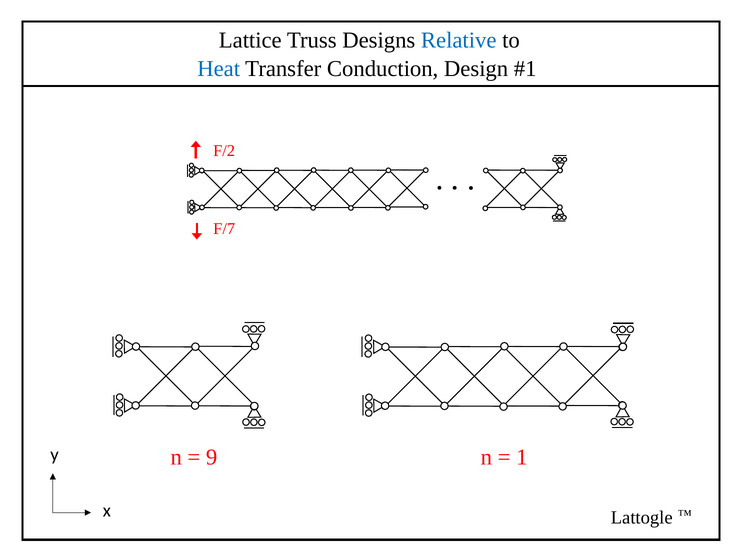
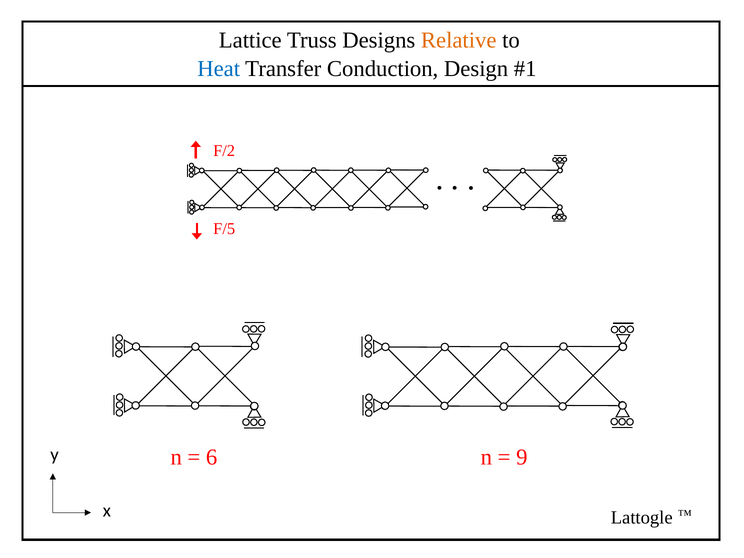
Relative colour: blue -> orange
F/7: F/7 -> F/5
9: 9 -> 6
1: 1 -> 9
